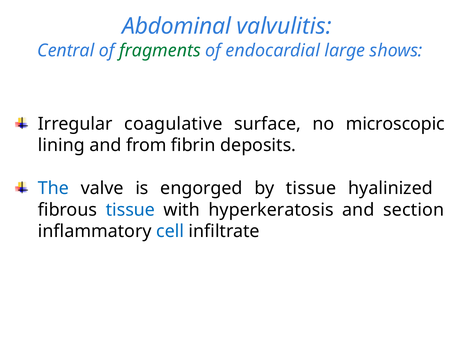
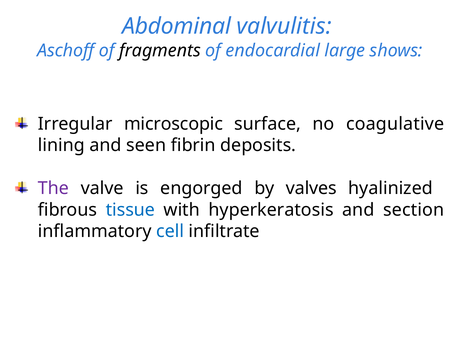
Central: Central -> Aschoff
fragments colour: green -> black
coagulative: coagulative -> microscopic
microscopic: microscopic -> coagulative
from: from -> seen
The colour: blue -> purple
by tissue: tissue -> valves
